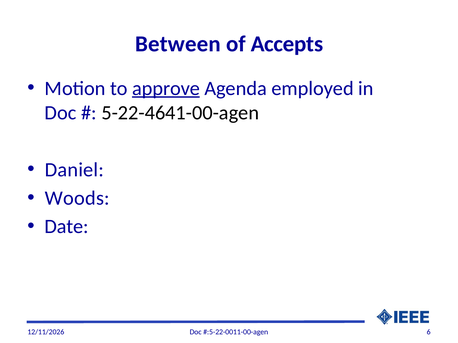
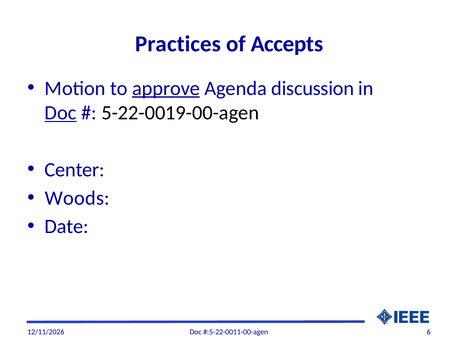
Between: Between -> Practices
employed: employed -> discussion
Doc at (61, 113) underline: none -> present
5-22-4641-00-agen: 5-22-4641-00-agen -> 5-22-0019-00-agen
Daniel: Daniel -> Center
